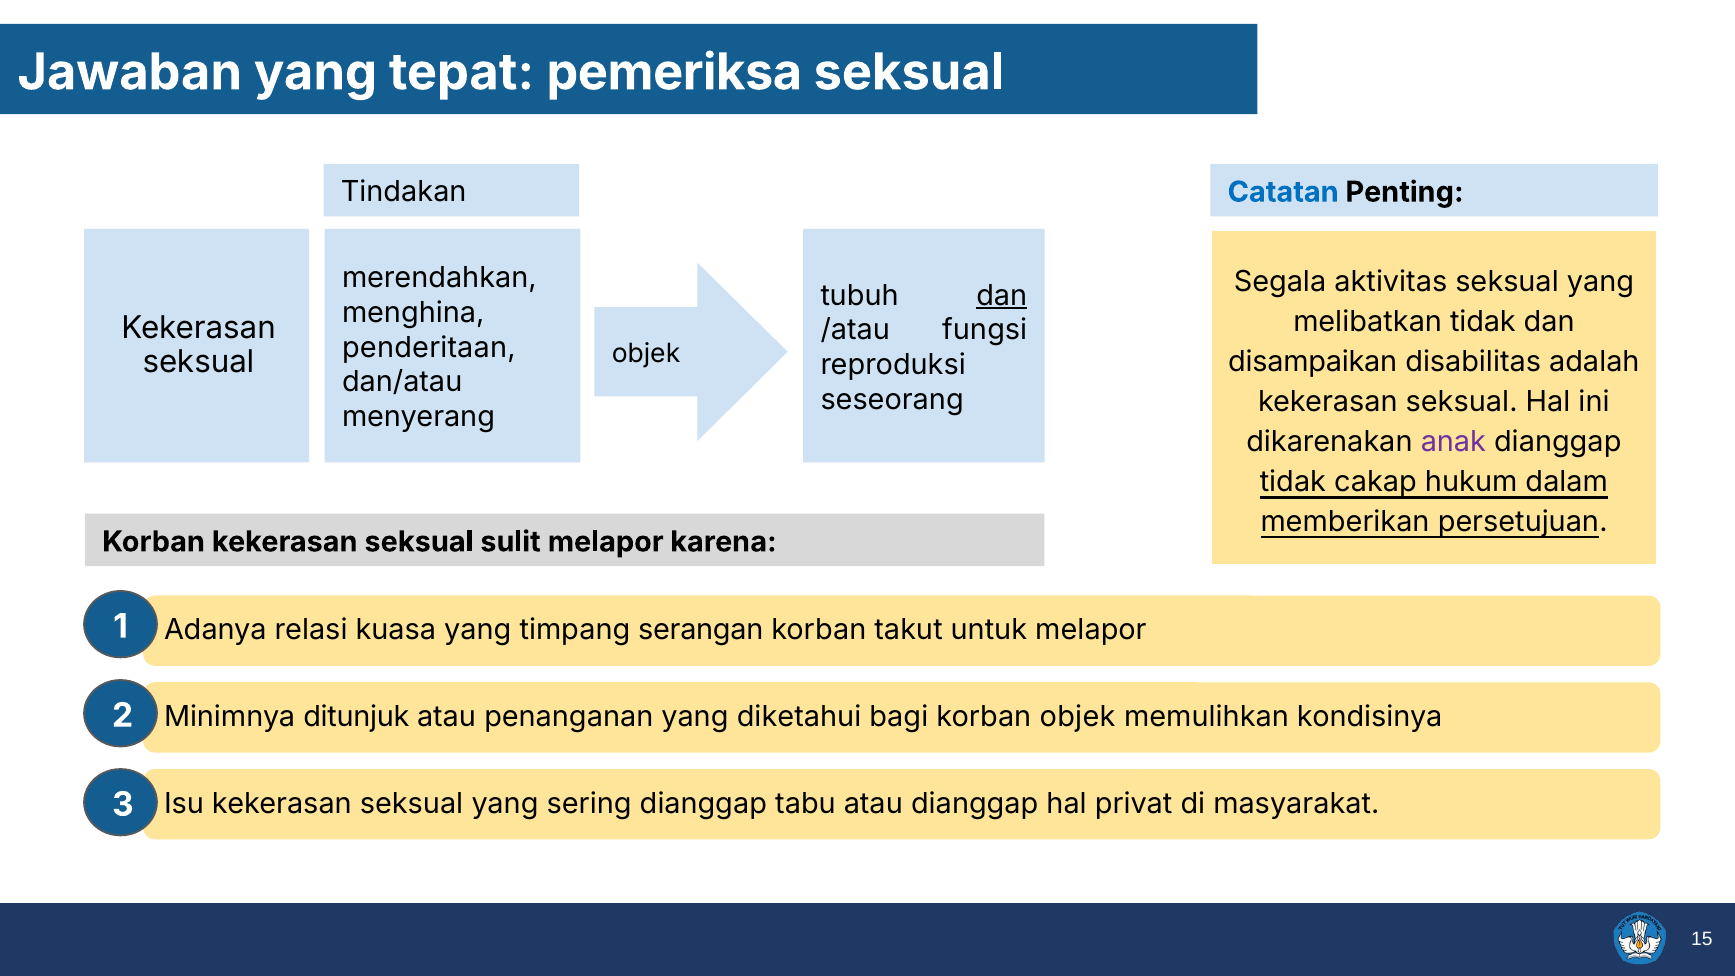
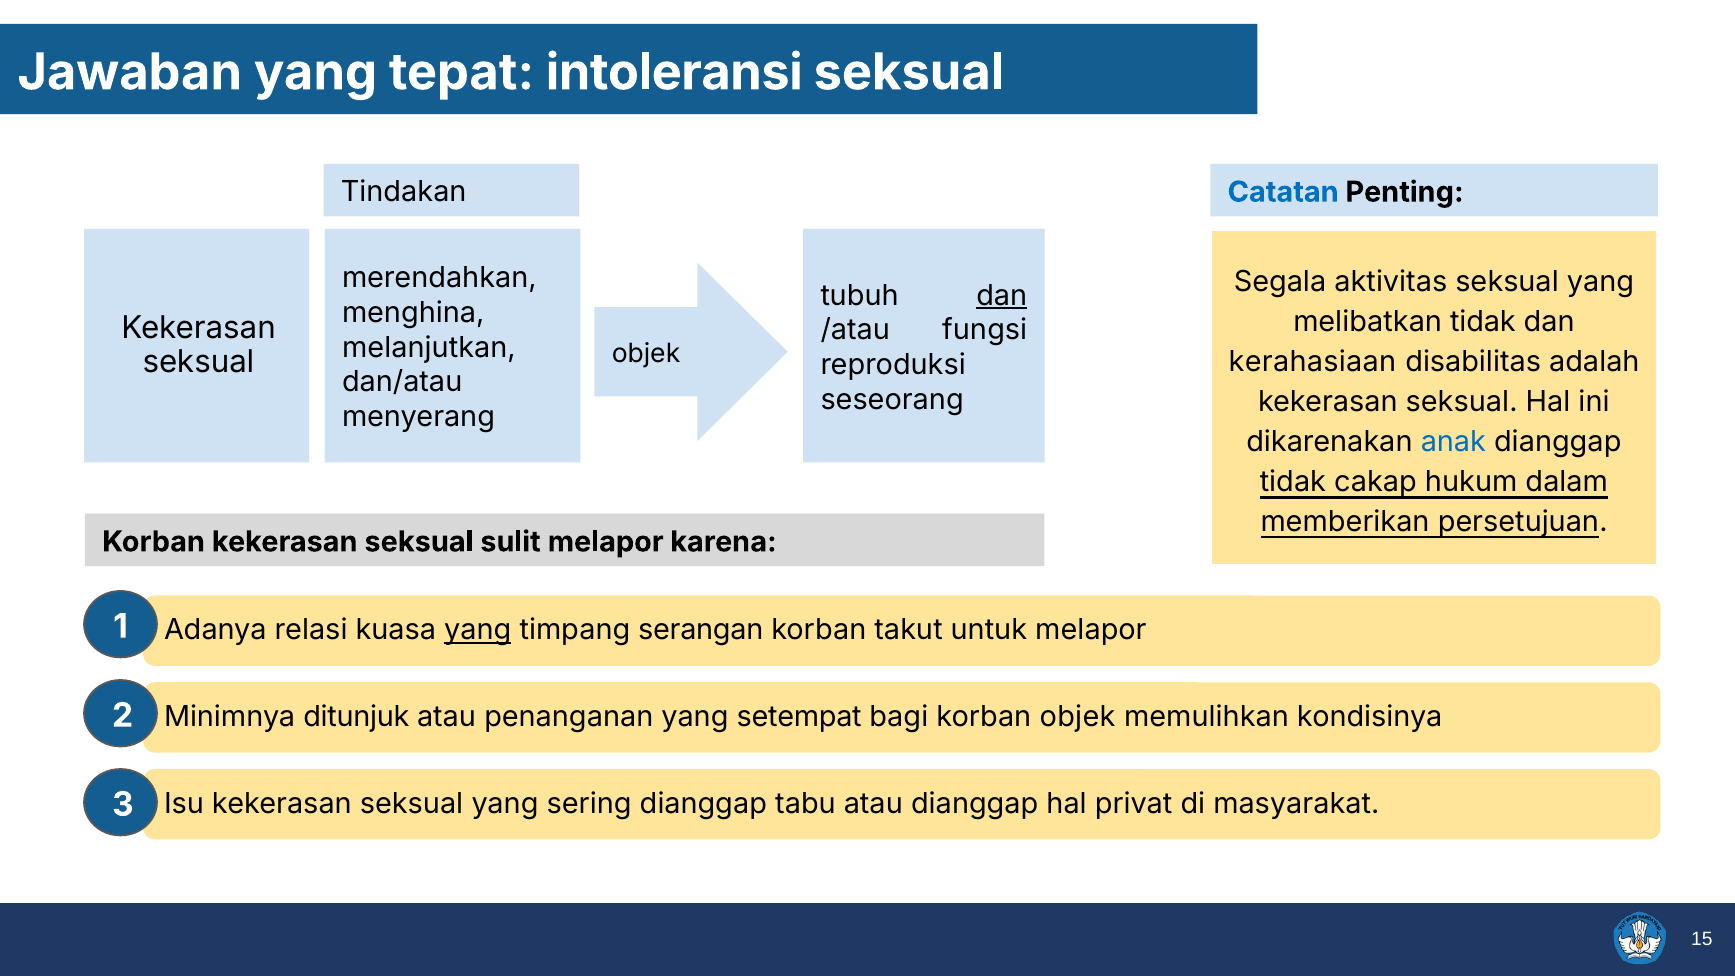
pemeriksa: pemeriksa -> intoleransi
penderitaan: penderitaan -> melanjutkan
disampaikan: disampaikan -> kerahasiaan
anak colour: purple -> blue
yang at (478, 630) underline: none -> present
diketahui: diketahui -> setempat
